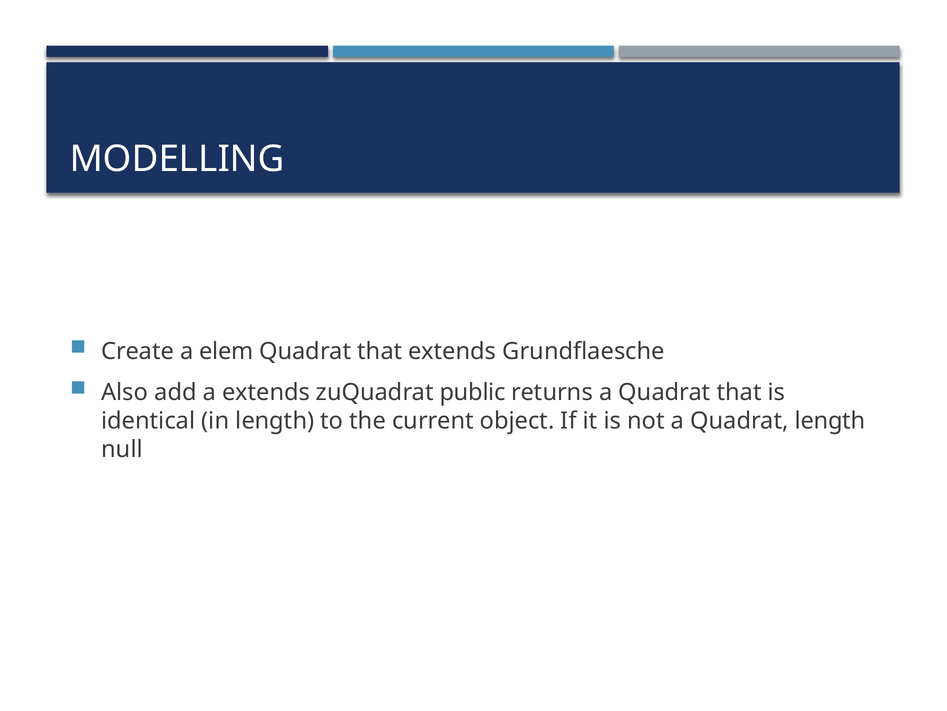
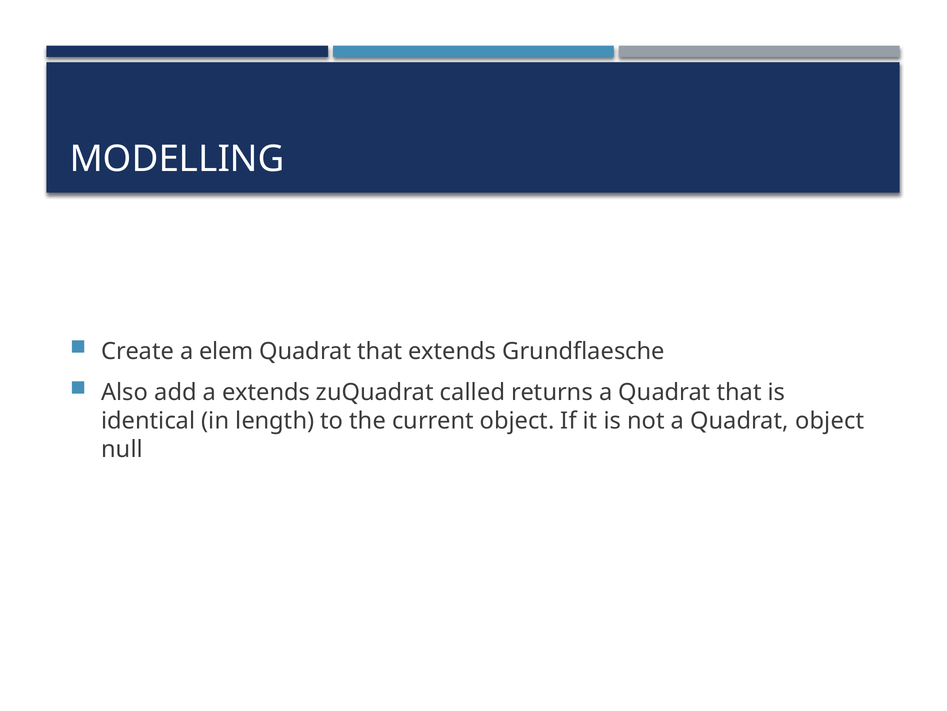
public: public -> called
Quadrat length: length -> object
